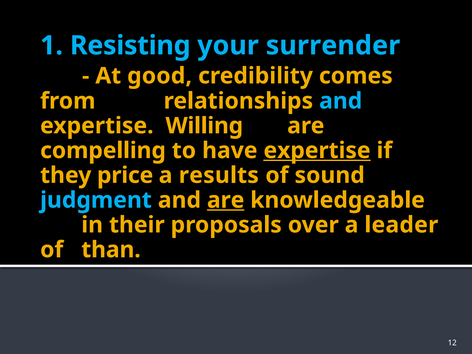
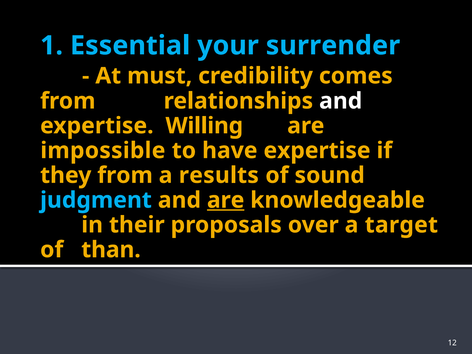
Resisting: Resisting -> Essential
good: good -> must
and at (341, 101) colour: light blue -> white
compelling: compelling -> impossible
expertise at (317, 151) underline: present -> none
they price: price -> from
leader: leader -> target
